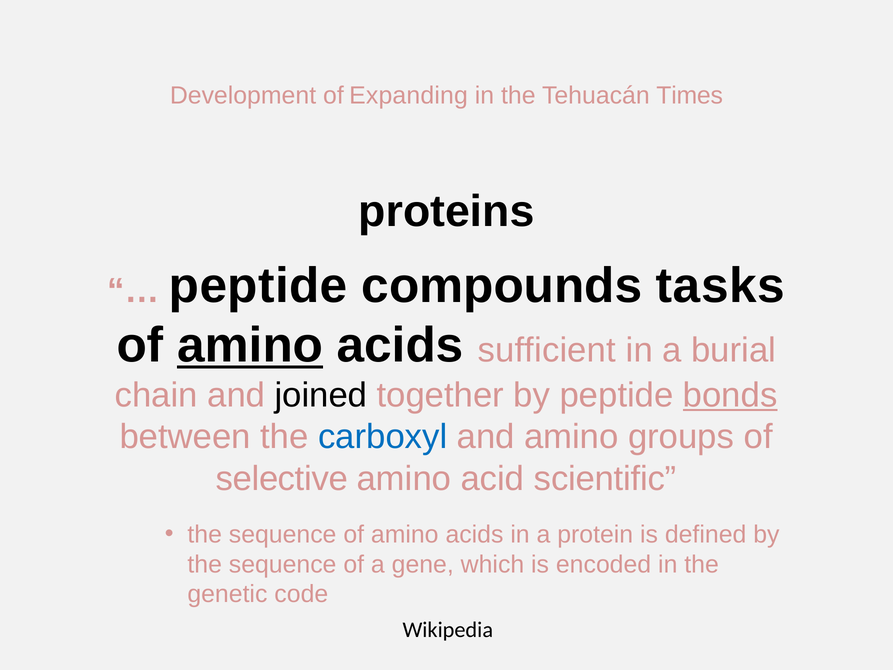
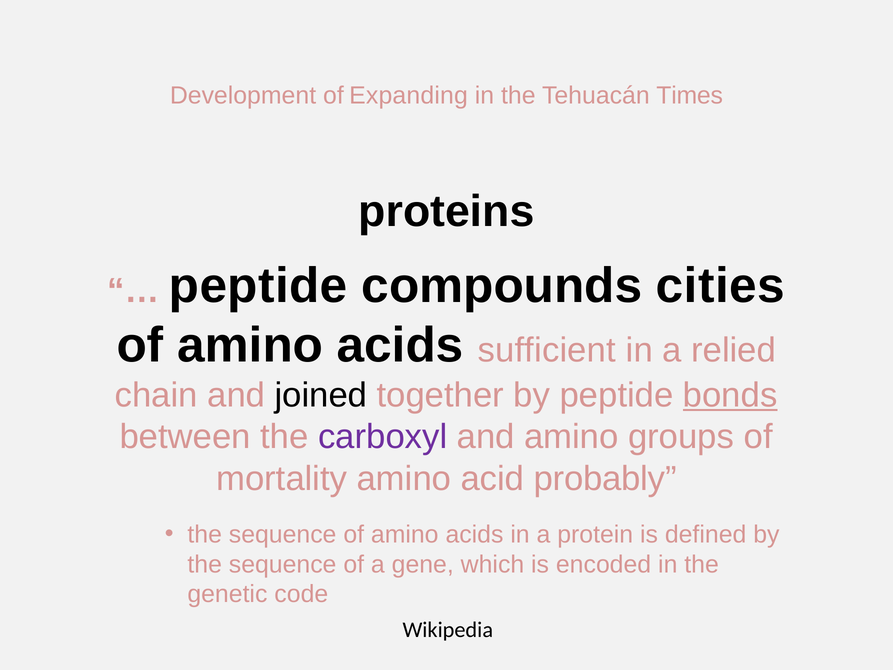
tasks: tasks -> cities
amino at (250, 345) underline: present -> none
burial: burial -> relied
carboxyl colour: blue -> purple
selective: selective -> mortality
scientific: scientific -> probably
